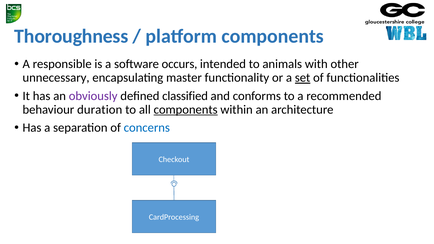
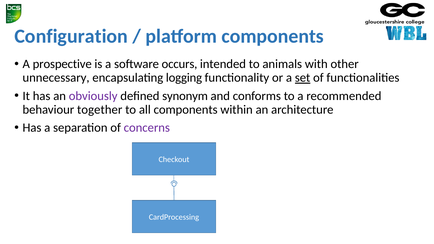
Thoroughness: Thoroughness -> Configuration
responsible: responsible -> prospective
master: master -> logging
classified: classified -> synonym
duration: duration -> together
components at (186, 110) underline: present -> none
concerns colour: blue -> purple
